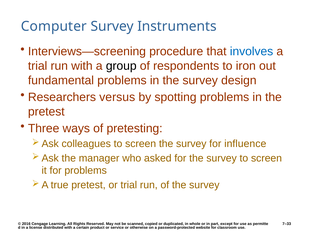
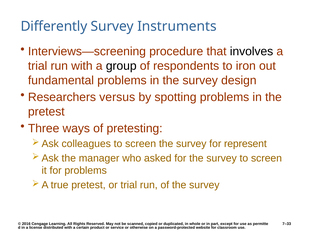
Computer: Computer -> Differently
involves colour: blue -> black
influence: influence -> represent
